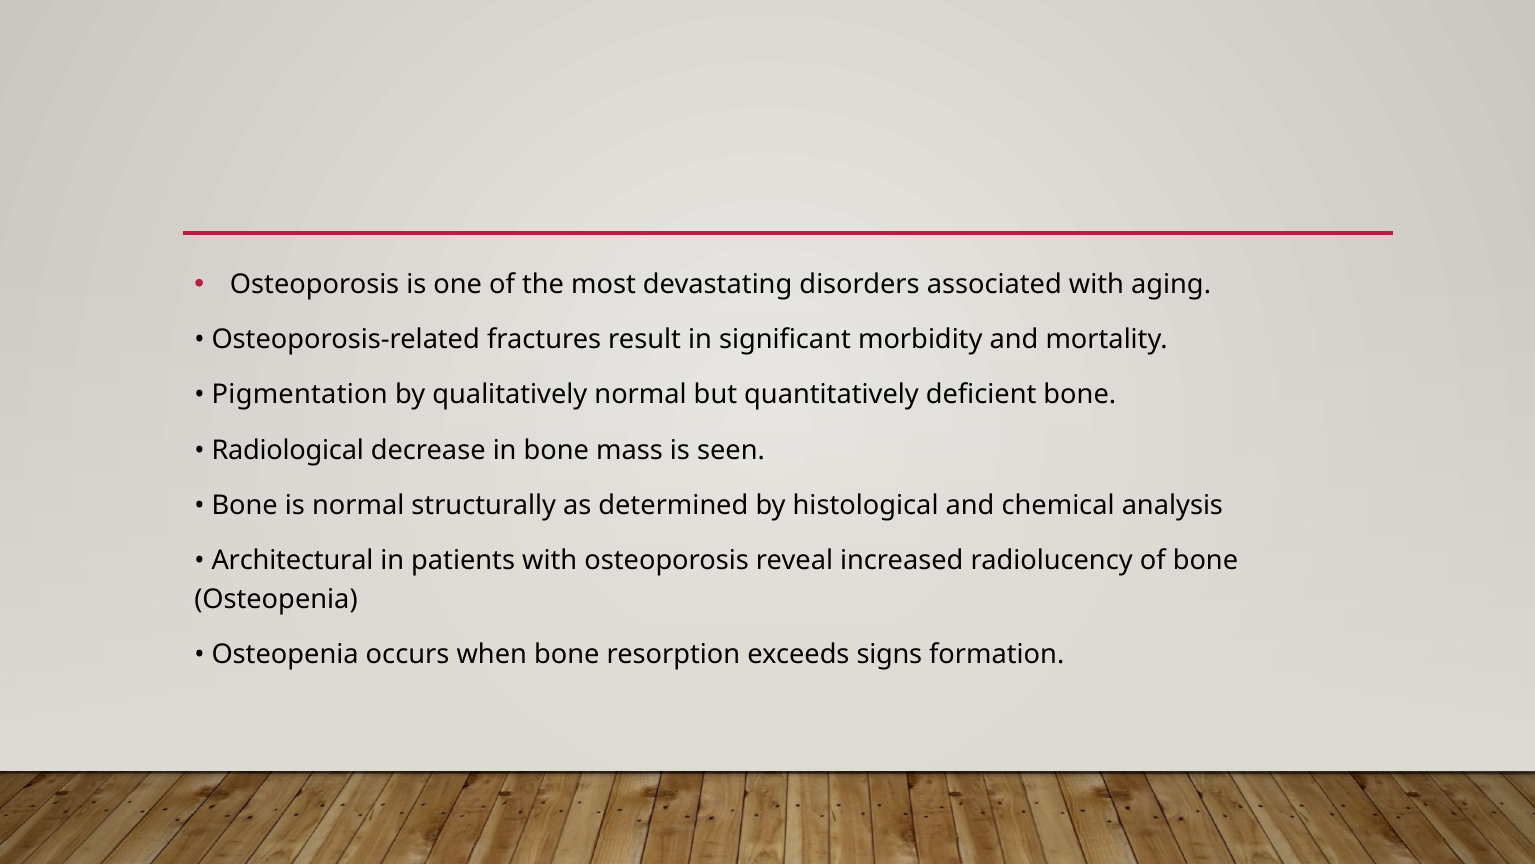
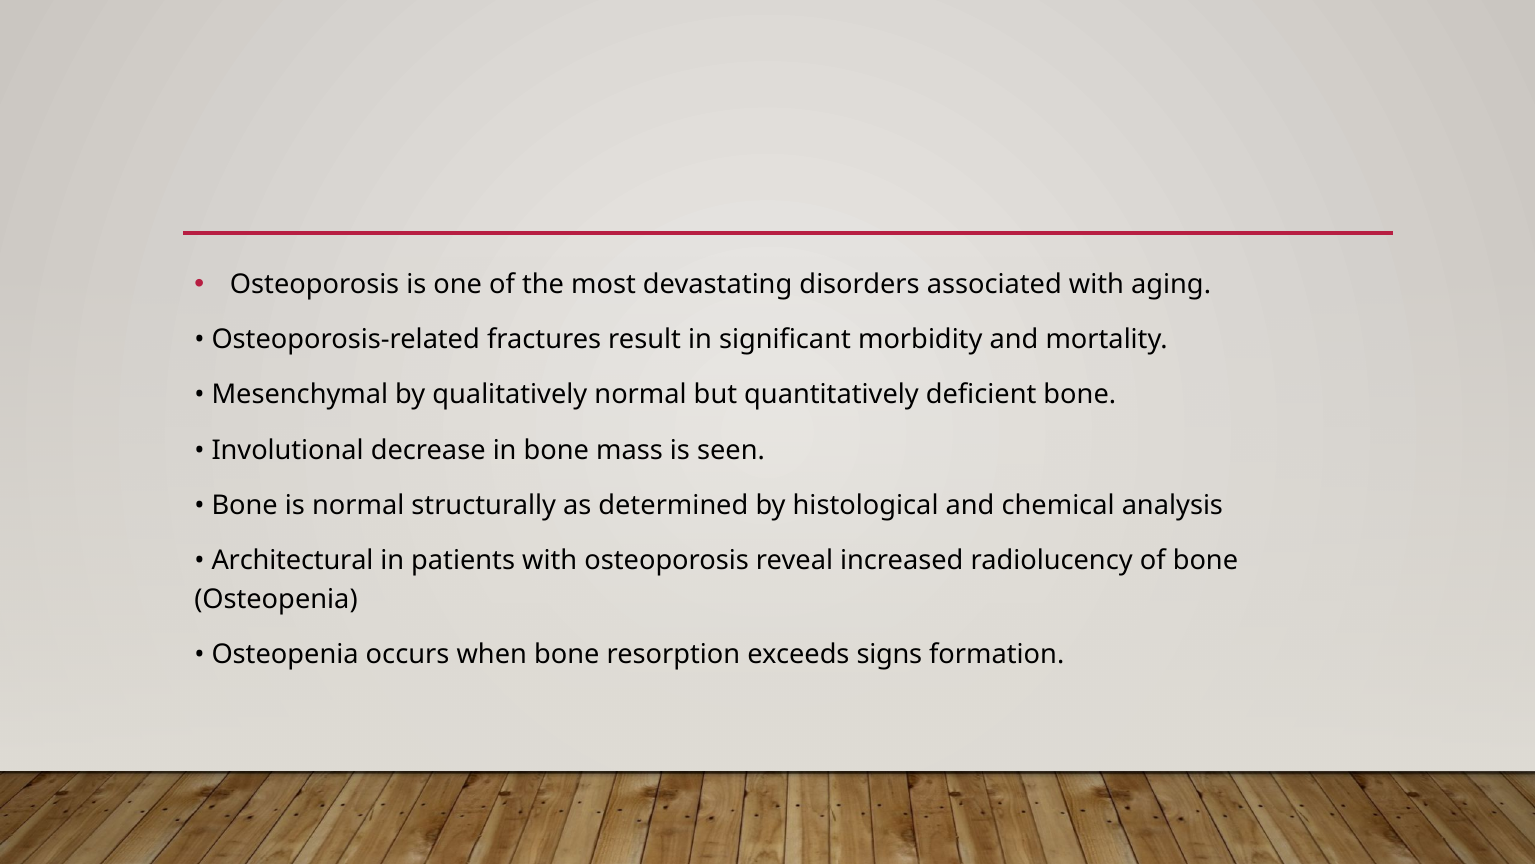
Pigmentation: Pigmentation -> Mesenchymal
Radiological: Radiological -> Involutional
